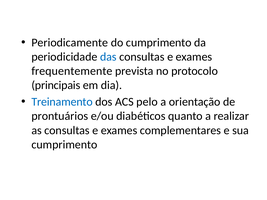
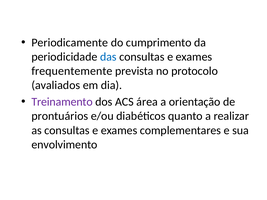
principais: principais -> avaliados
Treinamento colour: blue -> purple
pelo: pelo -> área
cumprimento at (64, 145): cumprimento -> envolvimento
